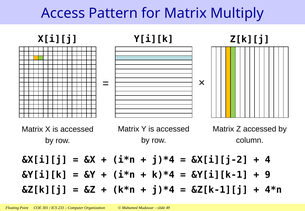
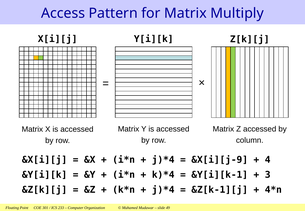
&X[i][j-2: &X[i][j-2 -> &X[i][j-9
9: 9 -> 3
